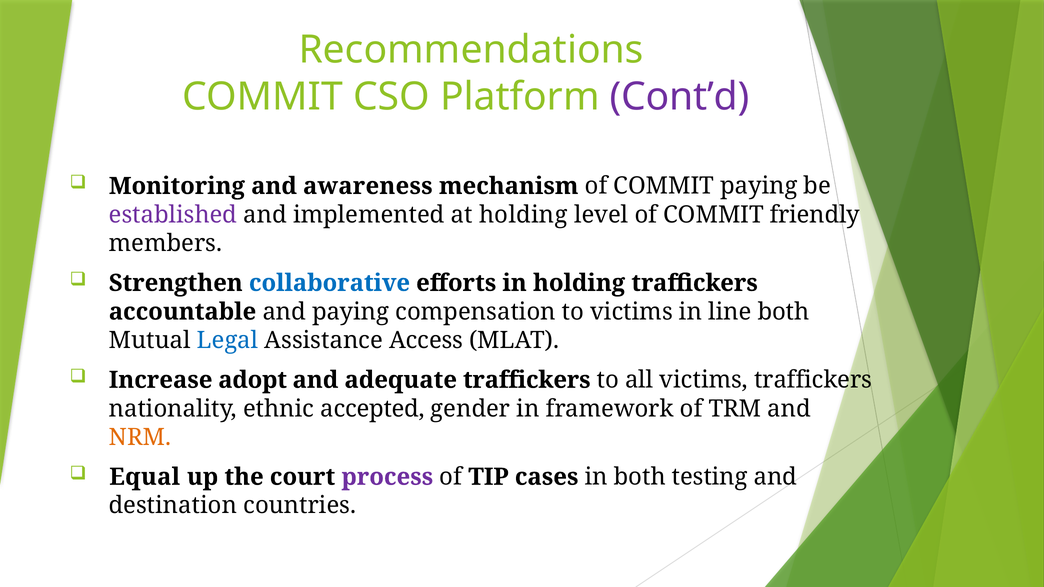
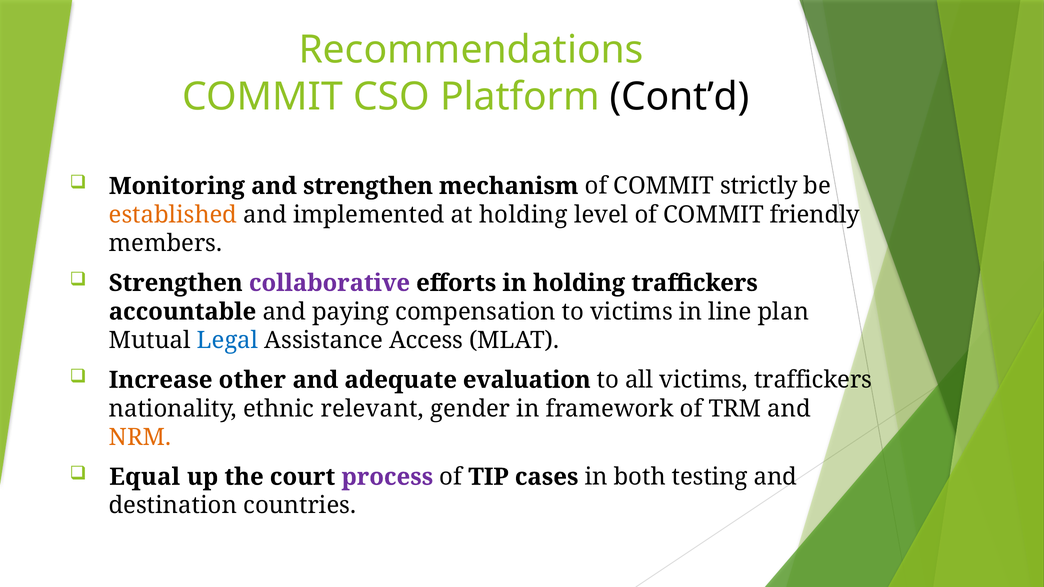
Cont’d colour: purple -> black
and awareness: awareness -> strengthen
COMMIT paying: paying -> strictly
established colour: purple -> orange
collaborative colour: blue -> purple
line both: both -> plan
adopt: adopt -> other
adequate traffickers: traffickers -> evaluation
accepted: accepted -> relevant
